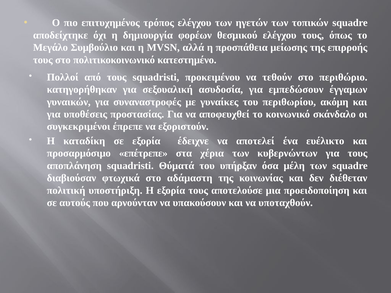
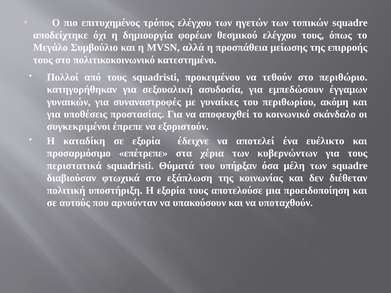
αποπλάνηση: αποπλάνηση -> περιστατικά
αδάμαστη: αδάμαστη -> εξάπλωση
